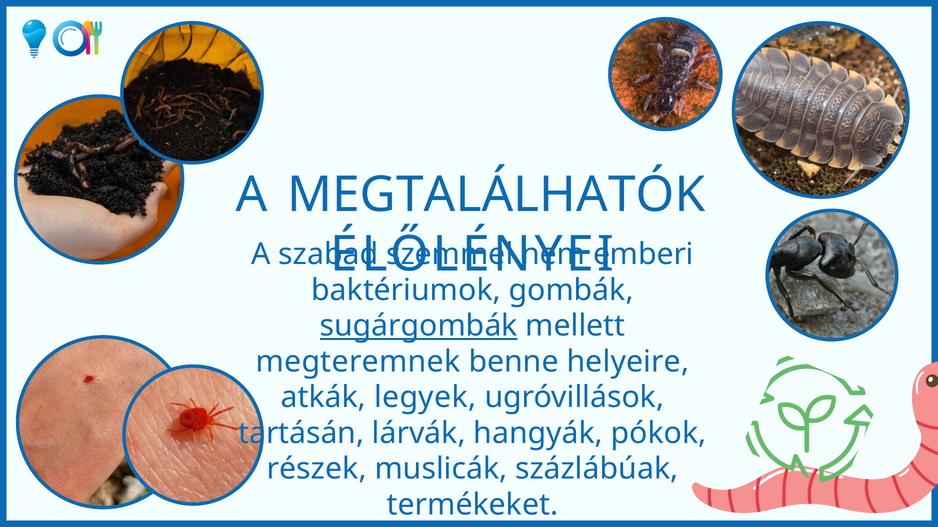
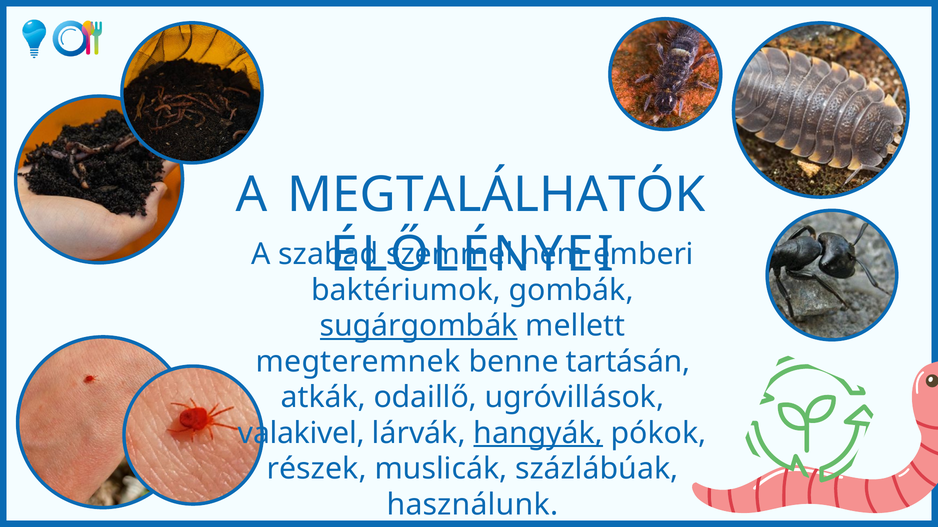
helyeire: helyeire -> tartásán
legyek: legyek -> odaillő
tartásán: tartásán -> valakivel
hangyák underline: none -> present
termékeket: termékeket -> használunk
